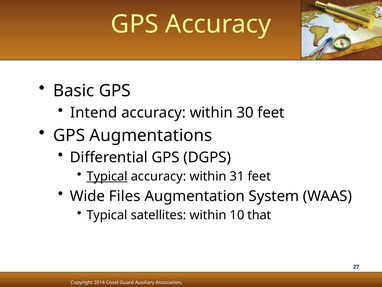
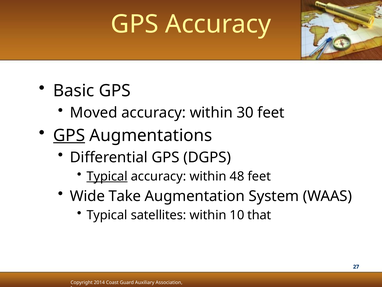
Intend: Intend -> Moved
GPS at (69, 135) underline: none -> present
31: 31 -> 48
Files: Files -> Take
